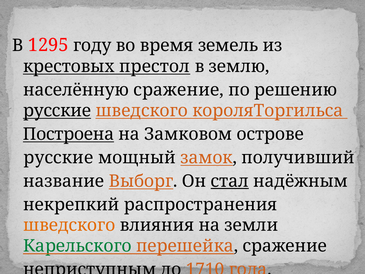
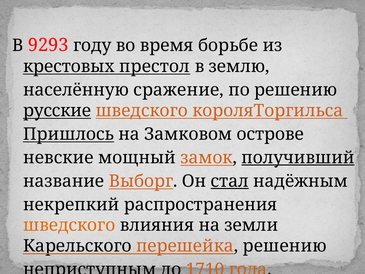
1295: 1295 -> 9293
земель: земель -> борьбе
Построена: Построена -> Пришлось
русские at (58, 157): русские -> невские
получивший underline: none -> present
Карельского colour: green -> black
перешейка сражение: сражение -> решению
